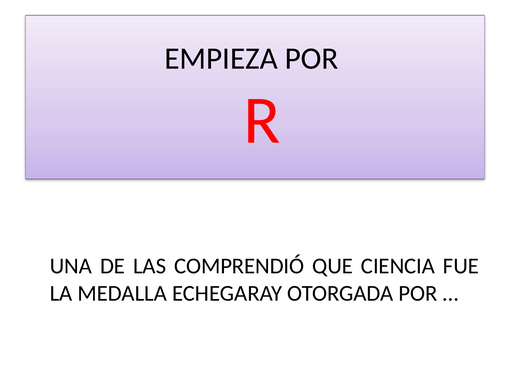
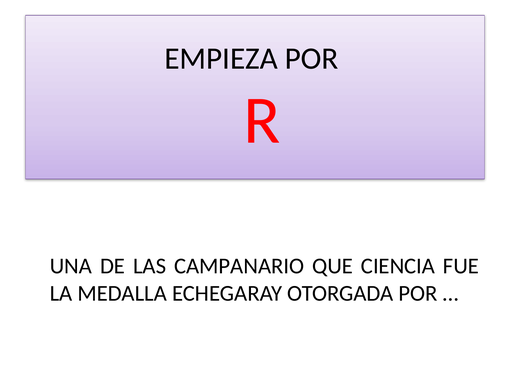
COMPRENDIÓ: COMPRENDIÓ -> CAMPANARIO
